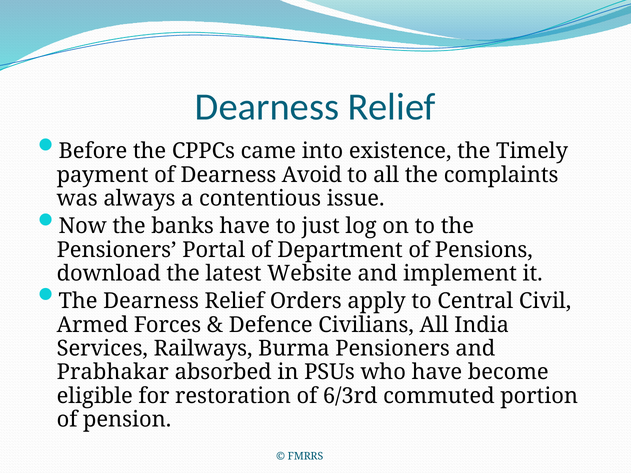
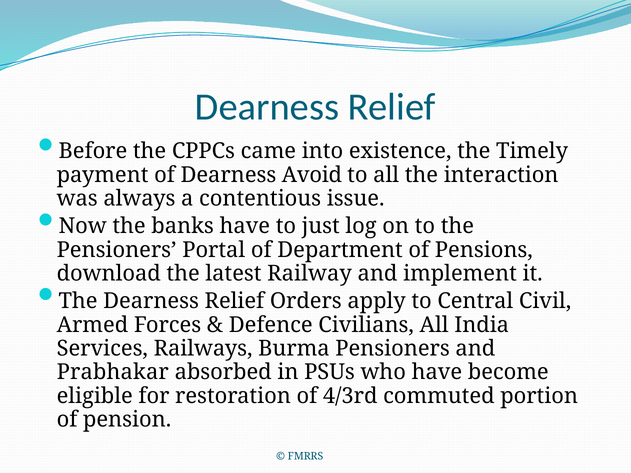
complaints: complaints -> interaction
Website: Website -> Railway
6/3rd: 6/3rd -> 4/3rd
